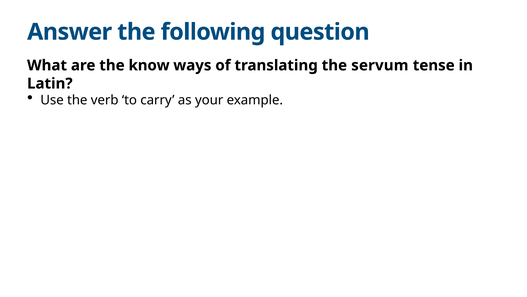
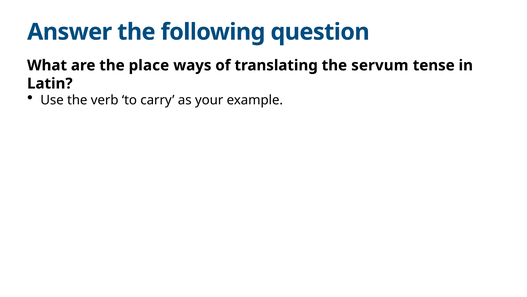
know: know -> place
